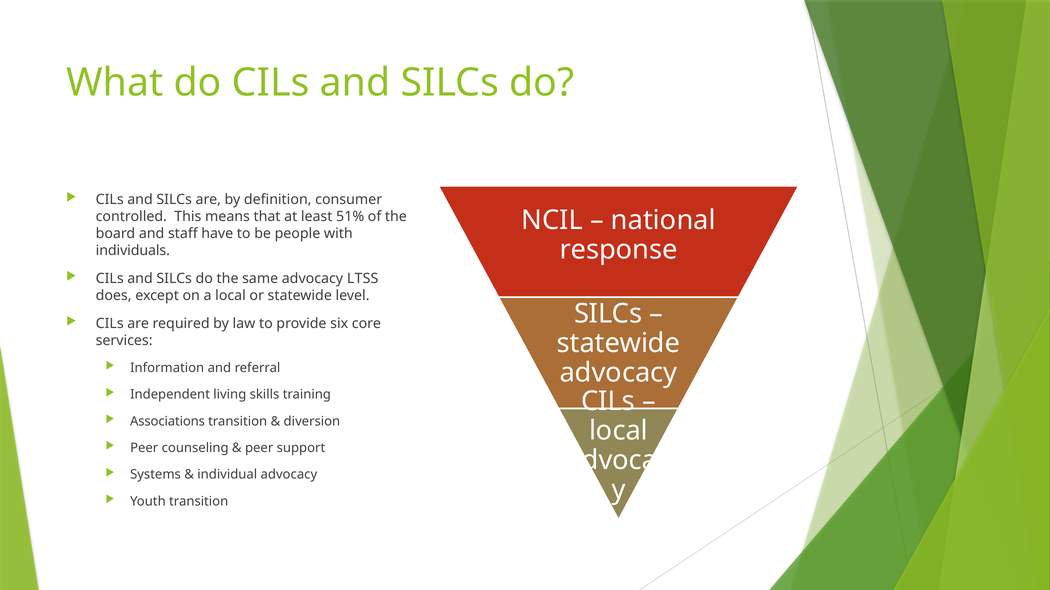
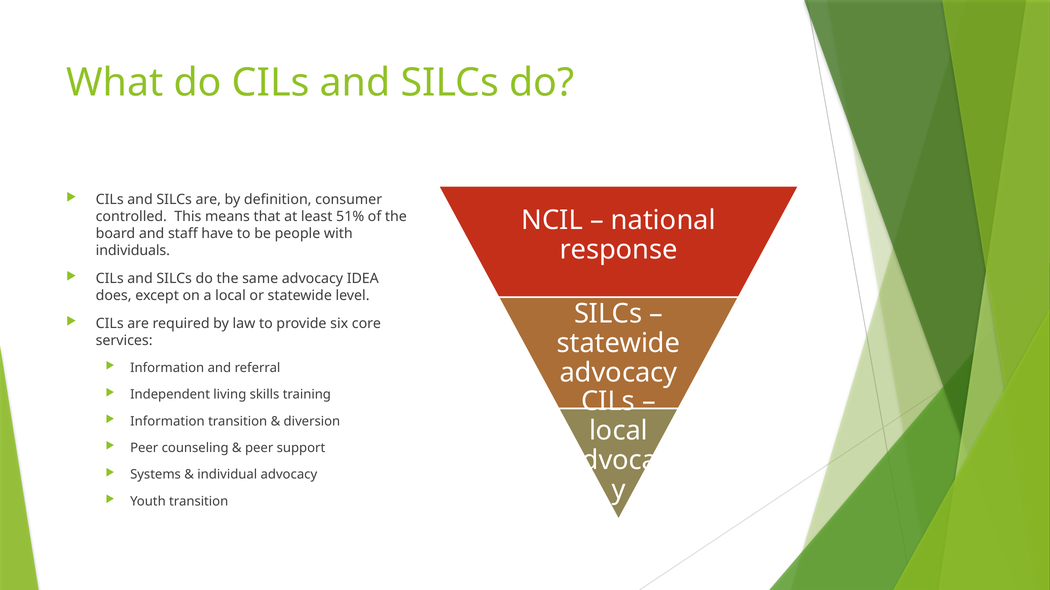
LTSS: LTSS -> IDEA
Associations at (168, 422): Associations -> Information
